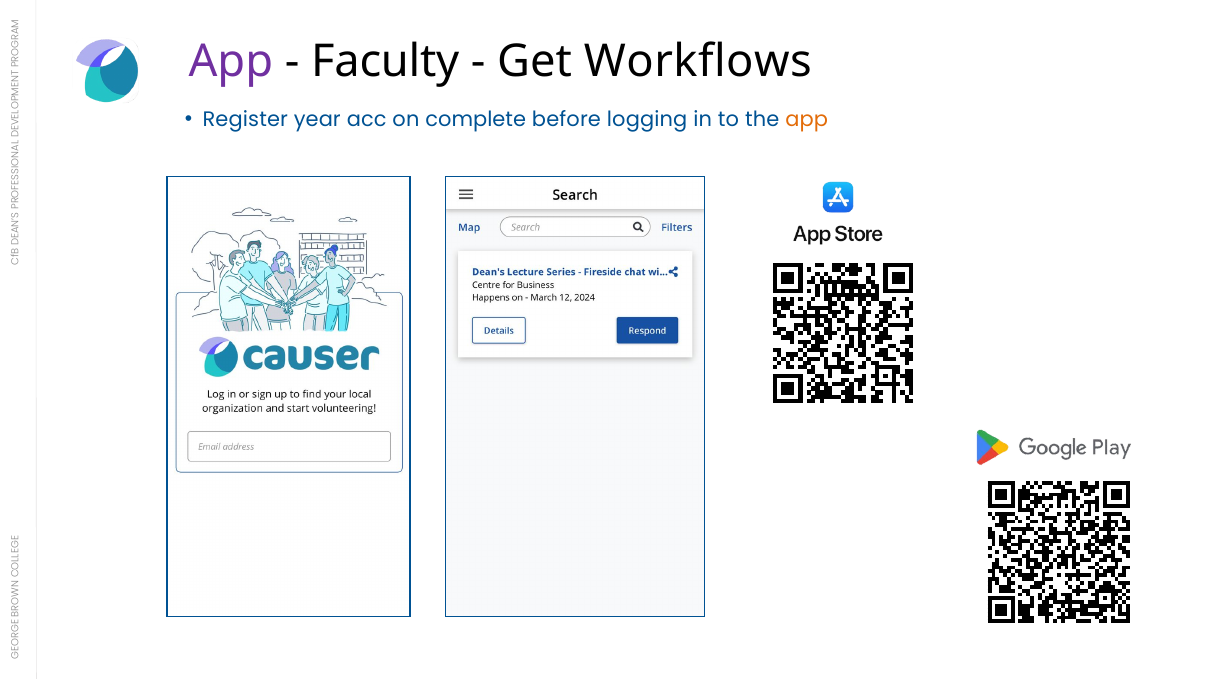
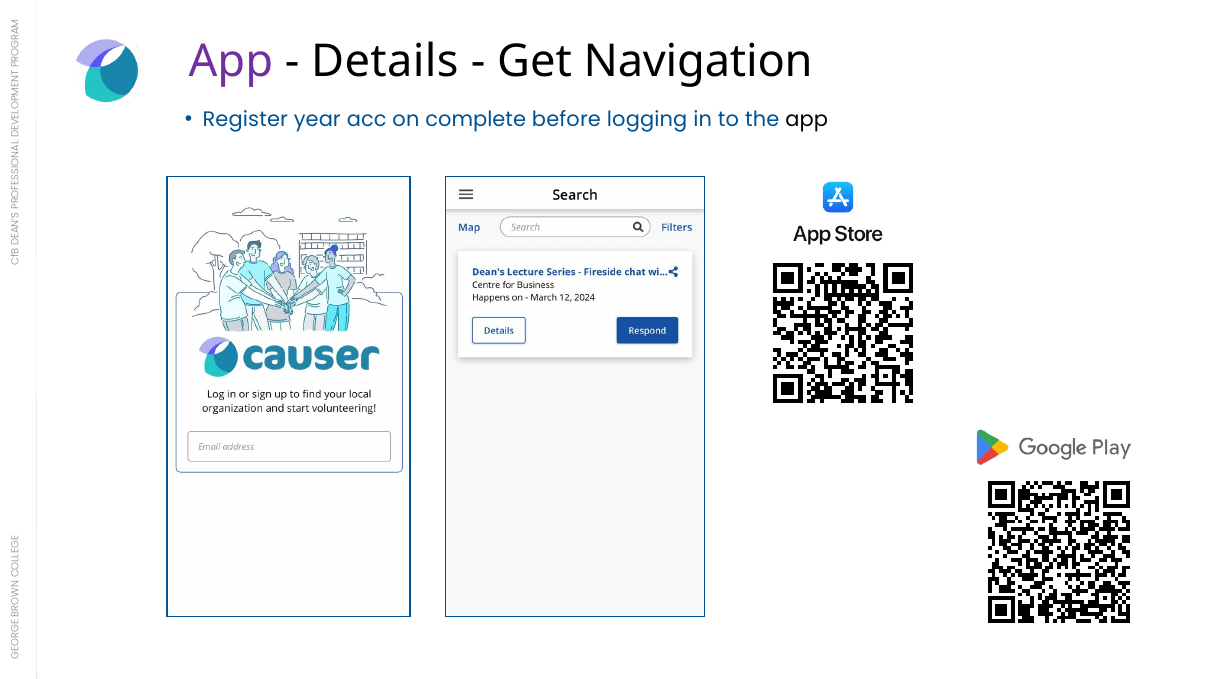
Faculty: Faculty -> Details
Workflows: Workflows -> Navigation
app at (807, 120) colour: orange -> black
